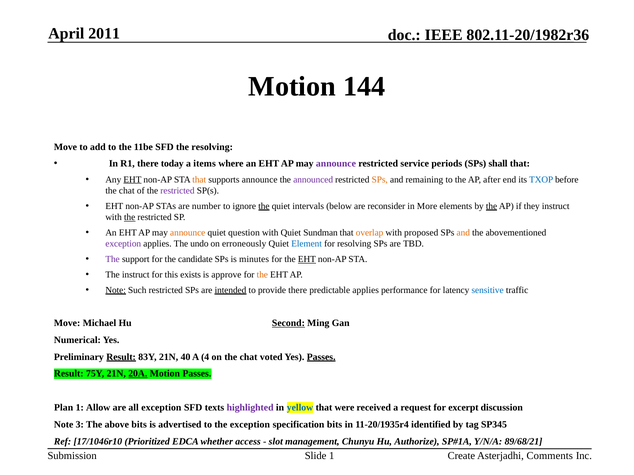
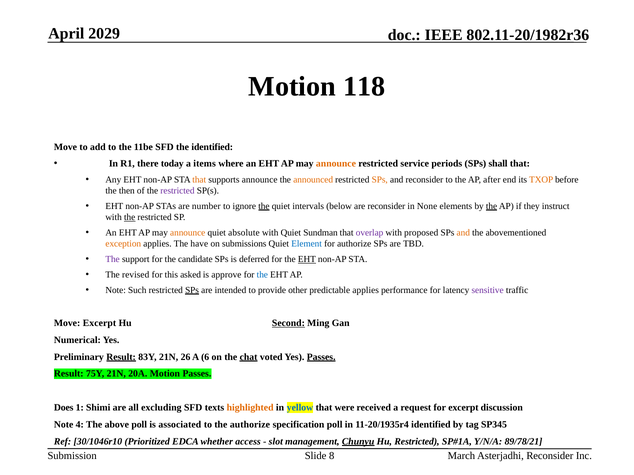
2011: 2011 -> 2029
144: 144 -> 118
the resolving: resolving -> identified
announce at (336, 164) colour: purple -> orange
EHT at (132, 180) underline: present -> none
announced colour: purple -> orange
and remaining: remaining -> reconsider
TXOP colour: blue -> orange
chat at (127, 191): chat -> then
More: More -> None
question: question -> absolute
overlap colour: orange -> purple
exception at (123, 244) colour: purple -> orange
undo: undo -> have
erroneously: erroneously -> submissions
for resolving: resolving -> authorize
minutes: minutes -> deferred
The instruct: instruct -> revised
exists: exists -> asked
the at (262, 275) colour: orange -> blue
Note at (116, 290) underline: present -> none
SPs at (192, 290) underline: none -> present
intended underline: present -> none
provide there: there -> other
sensitive colour: blue -> purple
Move Michael: Michael -> Excerpt
40: 40 -> 26
4: 4 -> 6
chat at (249, 357) underline: none -> present
20A underline: present -> none
Plan: Plan -> Does
Allow: Allow -> Shimi
all exception: exception -> excluding
highlighted colour: purple -> orange
3: 3 -> 4
above bits: bits -> poll
advertised: advertised -> associated
the exception: exception -> authorize
specification bits: bits -> poll
17/1046r10: 17/1046r10 -> 30/1046r10
Chunyu underline: none -> present
Hu Authorize: Authorize -> Restricted
89/68/21: 89/68/21 -> 89/78/21
Slide 1: 1 -> 8
Create: Create -> March
Asterjadhi Comments: Comments -> Reconsider
